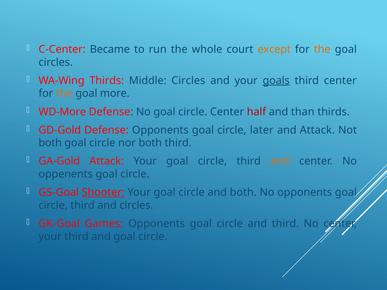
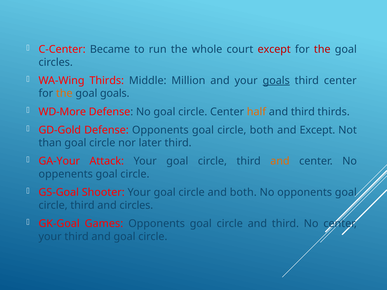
except at (274, 49) colour: orange -> red
the at (322, 49) colour: orange -> red
Middle Circles: Circles -> Million
goal more: more -> goals
half colour: red -> orange
than at (303, 112): than -> third
circle later: later -> both
and Attack: Attack -> Except
both at (50, 143): both -> than
nor both: both -> later
GA-Gold: GA-Gold -> GA-Your
Shooter underline: present -> none
